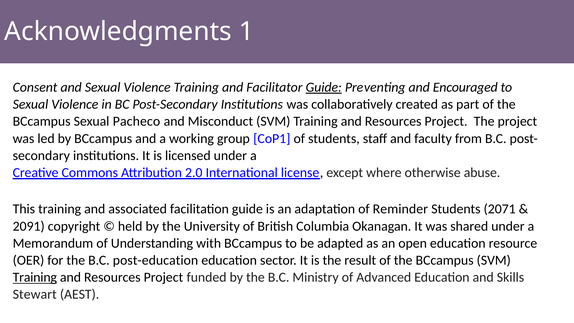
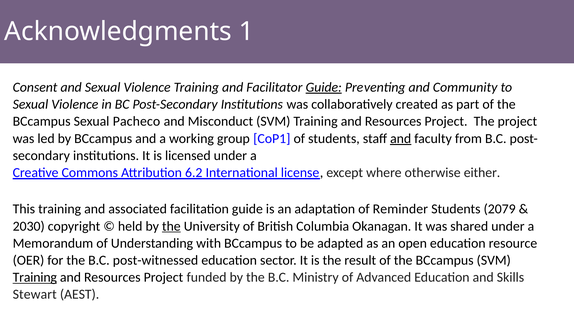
Encouraged: Encouraged -> Community
and at (401, 138) underline: none -> present
2.0: 2.0 -> 6.2
abuse: abuse -> either
2071: 2071 -> 2079
2091: 2091 -> 2030
the at (171, 226) underline: none -> present
post-education: post-education -> post-witnessed
